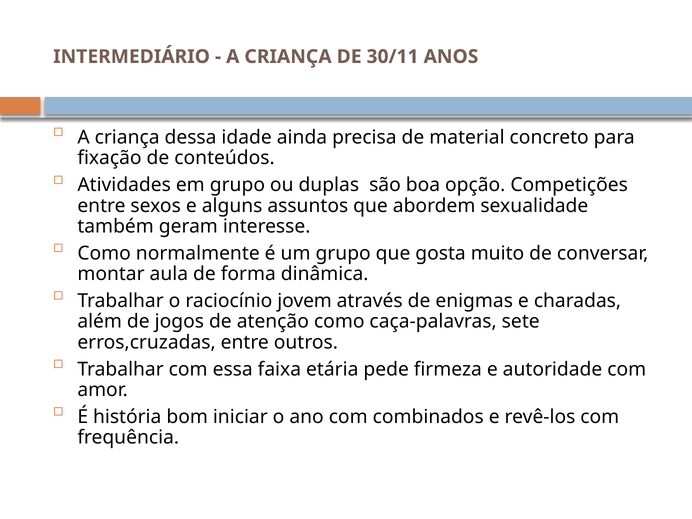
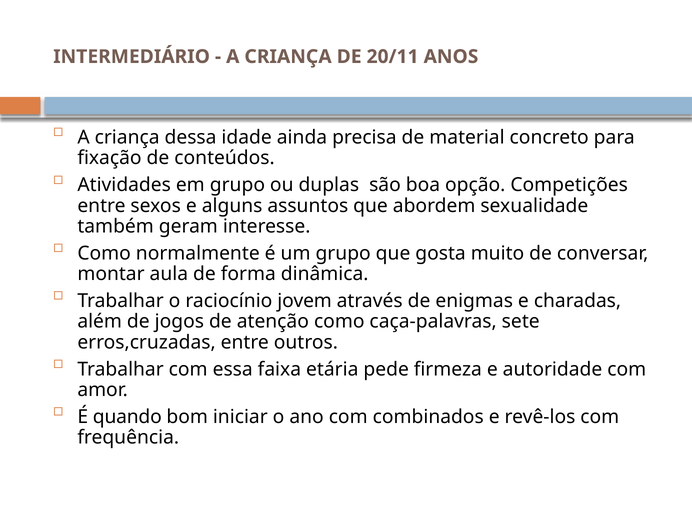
30/11: 30/11 -> 20/11
história: história -> quando
